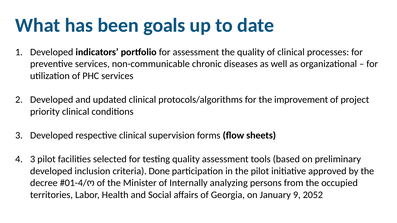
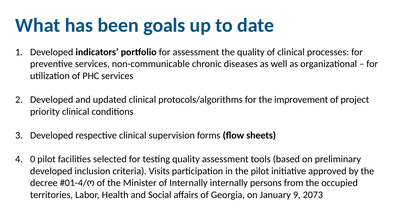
3 at (33, 159): 3 -> 0
Done: Done -> Visits
Internally analyzing: analyzing -> internally
2052: 2052 -> 2073
